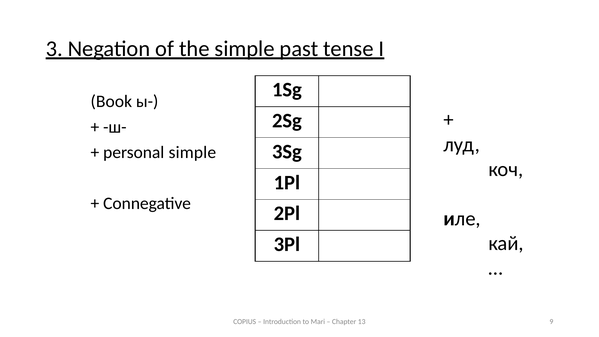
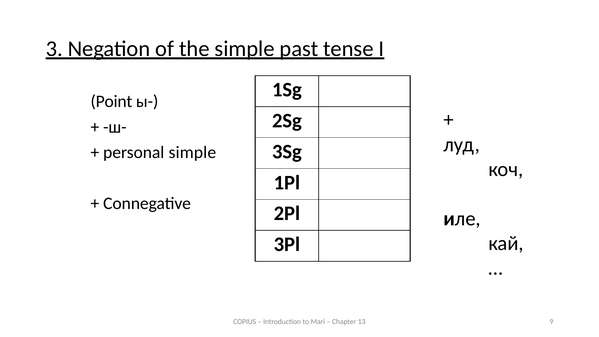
Book: Book -> Point
